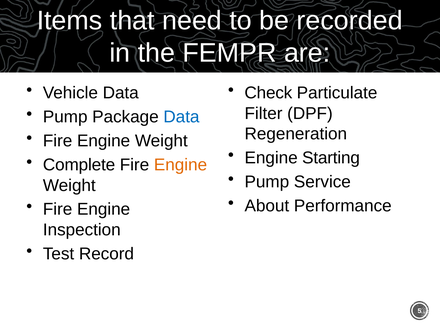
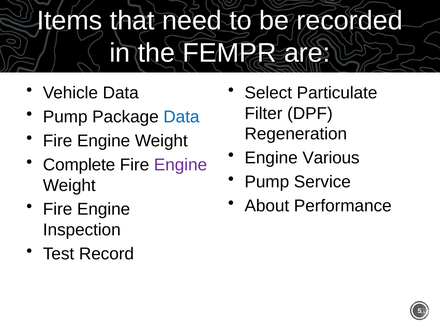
Check: Check -> Select
Starting: Starting -> Various
Engine at (181, 165) colour: orange -> purple
